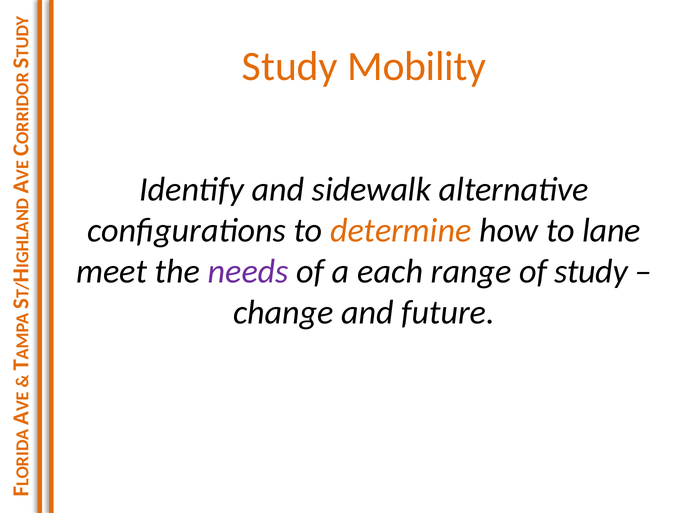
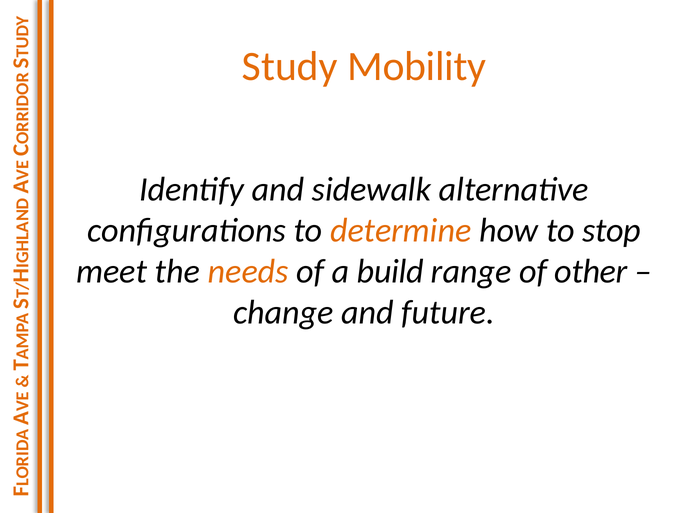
lane: lane -> stop
needs colour: purple -> orange
each: each -> build
of study: study -> other
